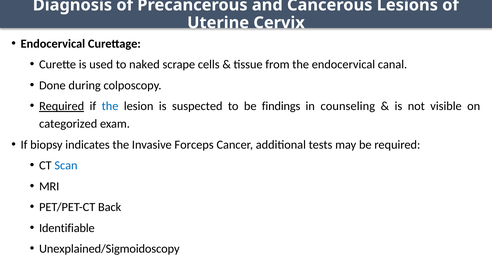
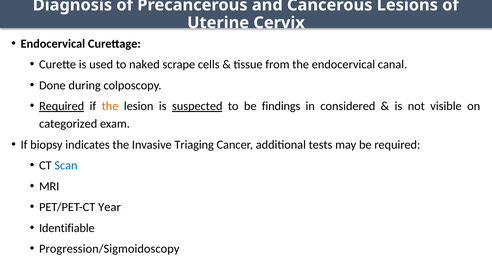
the at (110, 106) colour: blue -> orange
suspected underline: none -> present
counseling: counseling -> considered
Forceps: Forceps -> Triaging
Back: Back -> Year
Unexplained/Sigmoidoscopy: Unexplained/Sigmoidoscopy -> Progression/Sigmoidoscopy
